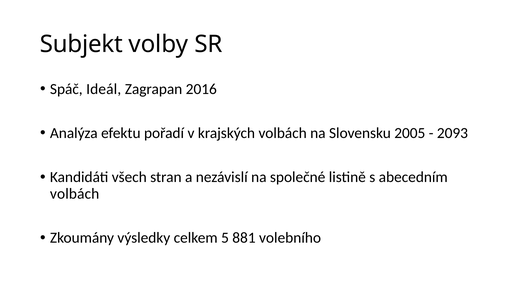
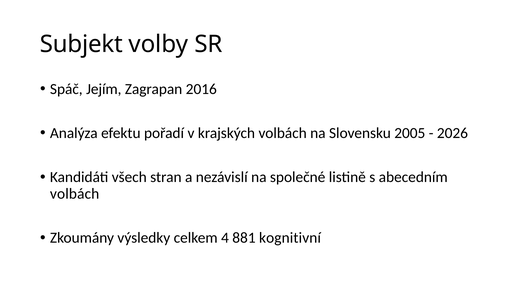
Ideál: Ideál -> Jejím
2093: 2093 -> 2026
5: 5 -> 4
volebního: volebního -> kognitivní
